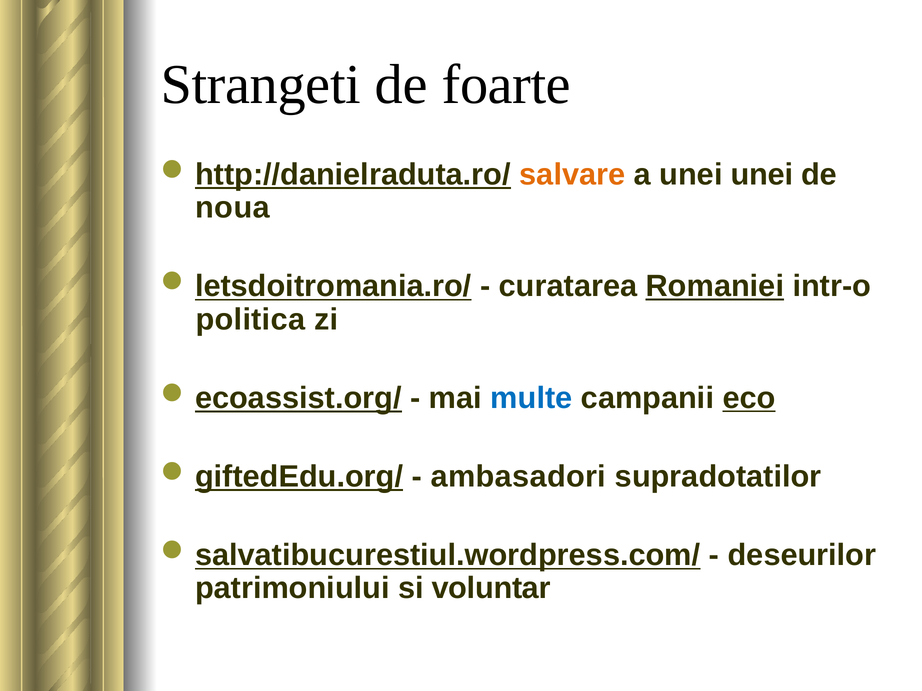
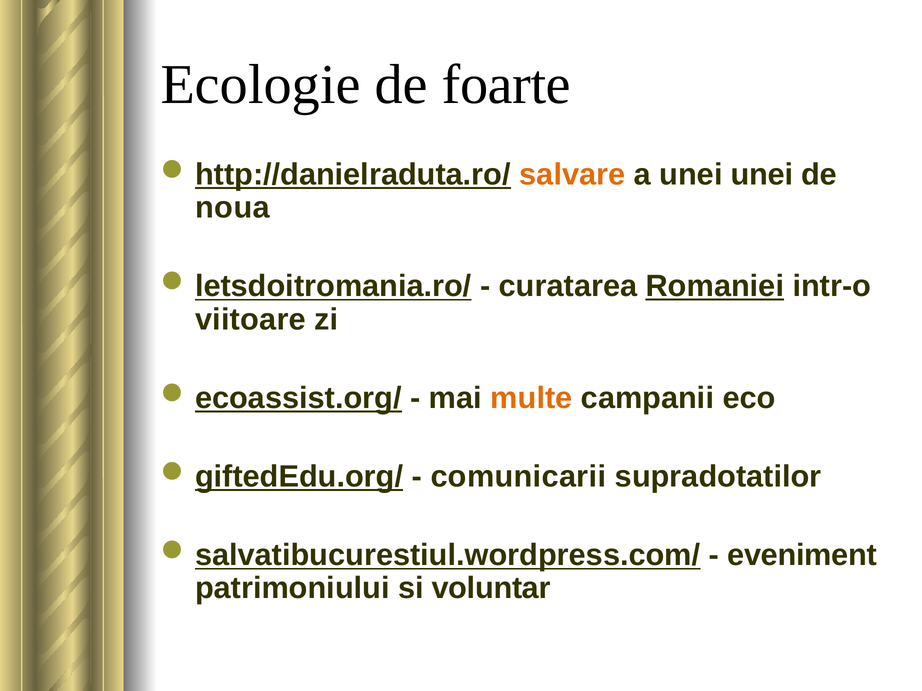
Strangeti: Strangeti -> Ecologie
politica: politica -> viitoare
multe colour: blue -> orange
eco underline: present -> none
ambasadori: ambasadori -> comunicarii
deseurilor: deseurilor -> eveniment
